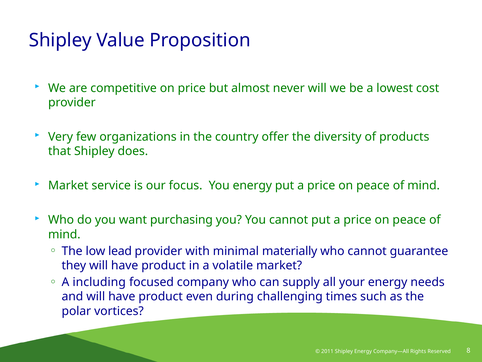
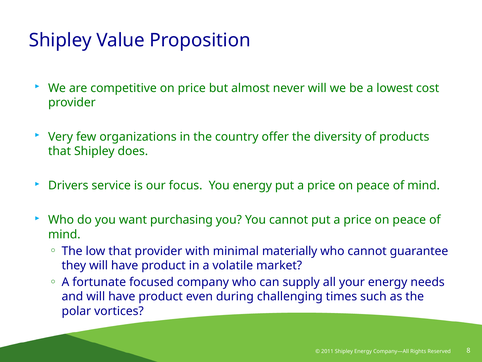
Market at (68, 185): Market -> Drivers
low lead: lead -> that
including: including -> fortunate
